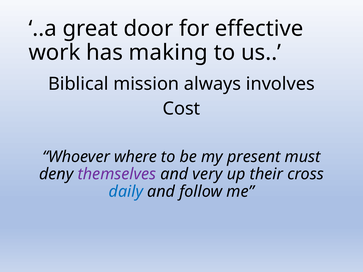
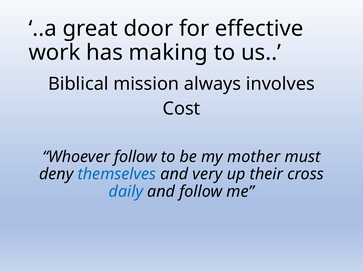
Whoever where: where -> follow
present: present -> mother
themselves colour: purple -> blue
